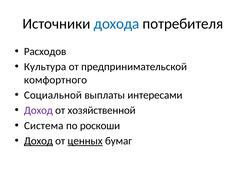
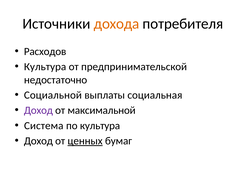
дохода colour: blue -> orange
комфортного: комфортного -> недостаточно
интересами: интересами -> социальная
хозяйственной: хозяйственной -> максимальной
по роскоши: роскоши -> культура
Доход at (38, 141) underline: present -> none
